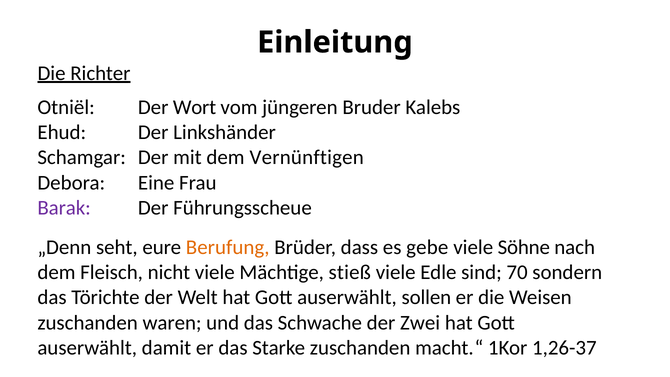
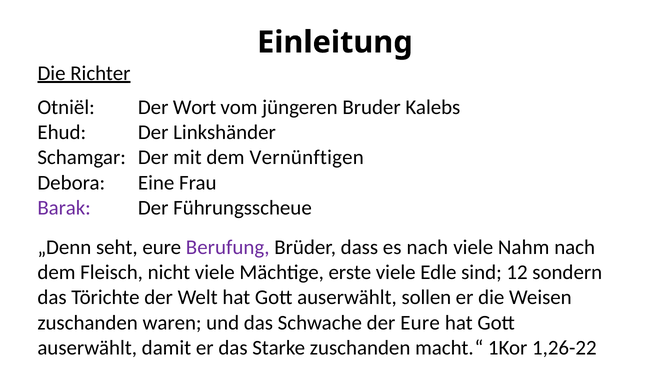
Berufung colour: orange -> purple
es gebe: gebe -> nach
Söhne: Söhne -> Nahm
stieß: stieß -> erste
70: 70 -> 12
der Zwei: Zwei -> Eure
1,26-37: 1,26-37 -> 1,26-22
